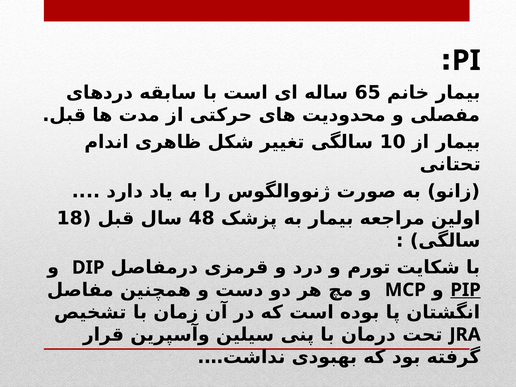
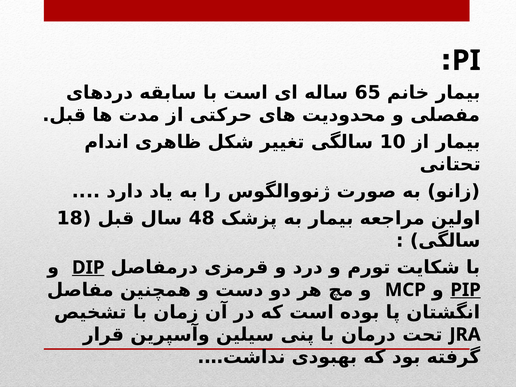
DIP underline: none -> present
